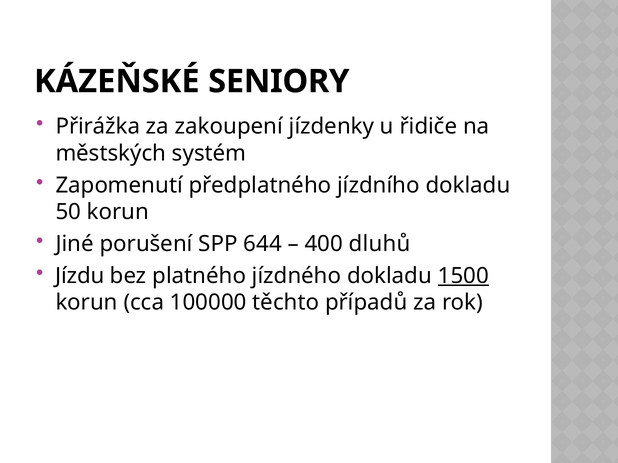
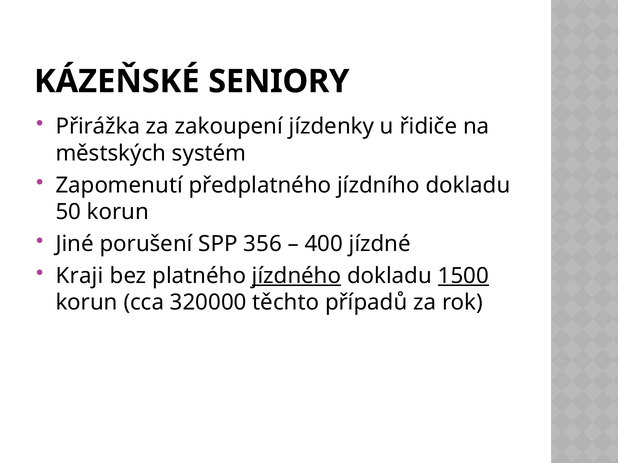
644: 644 -> 356
dluhů: dluhů -> jízdné
Jízdu: Jízdu -> Kraji
jízdného underline: none -> present
100000: 100000 -> 320000
